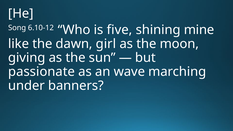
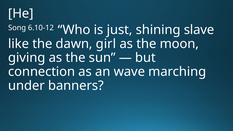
five: five -> just
mine: mine -> slave
passionate: passionate -> connection
